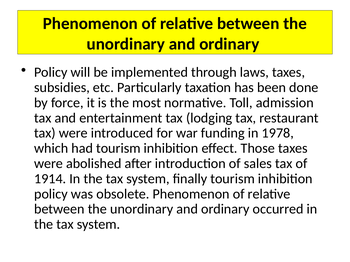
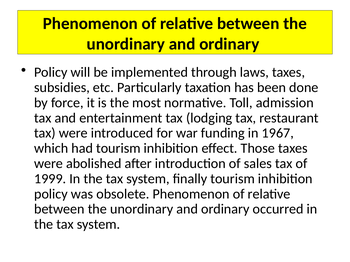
1978: 1978 -> 1967
1914: 1914 -> 1999
